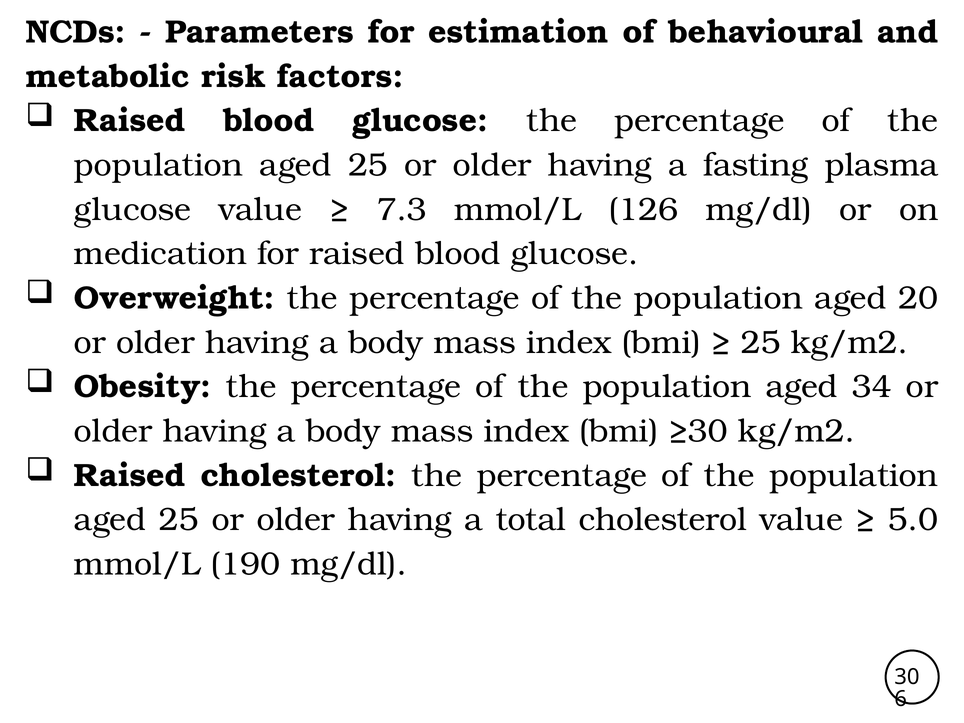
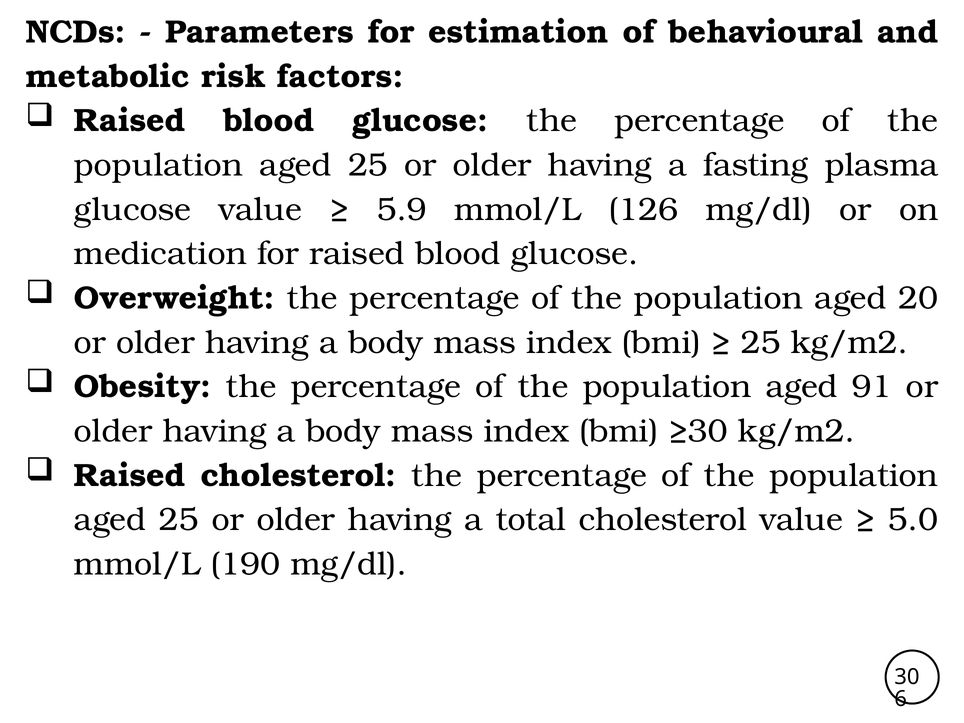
7.3: 7.3 -> 5.9
34: 34 -> 91
